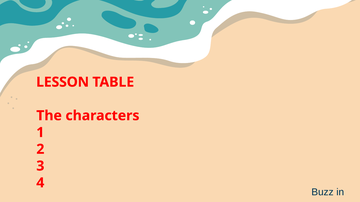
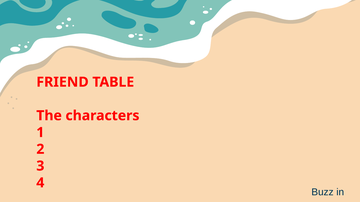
LESSON: LESSON -> FRIEND
